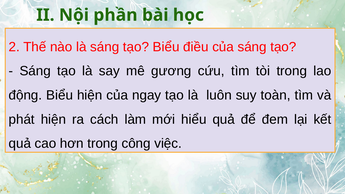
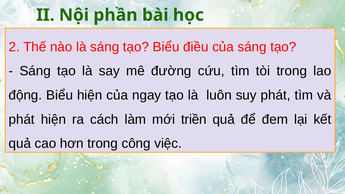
gương: gương -> đường
suy toàn: toàn -> phát
hiểu: hiểu -> triền
